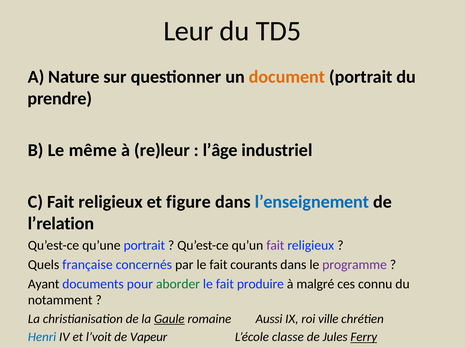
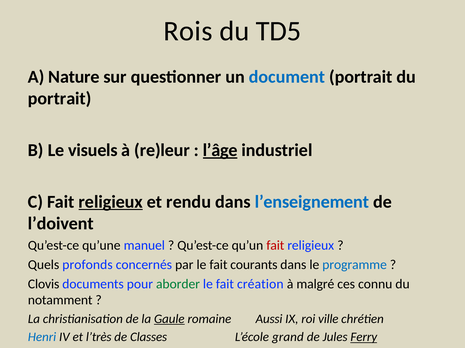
Leur: Leur -> Rois
document colour: orange -> blue
prendre at (60, 99): prendre -> portrait
même: même -> visuels
l’âge underline: none -> present
religieux at (111, 202) underline: none -> present
figure: figure -> rendu
l’relation: l’relation -> l’doivent
qu’une portrait: portrait -> manuel
fait at (275, 246) colour: purple -> red
française: française -> profonds
programme colour: purple -> blue
Ayant: Ayant -> Clovis
produire: produire -> création
l’voit: l’voit -> l’très
Vapeur: Vapeur -> Classes
classe: classe -> grand
